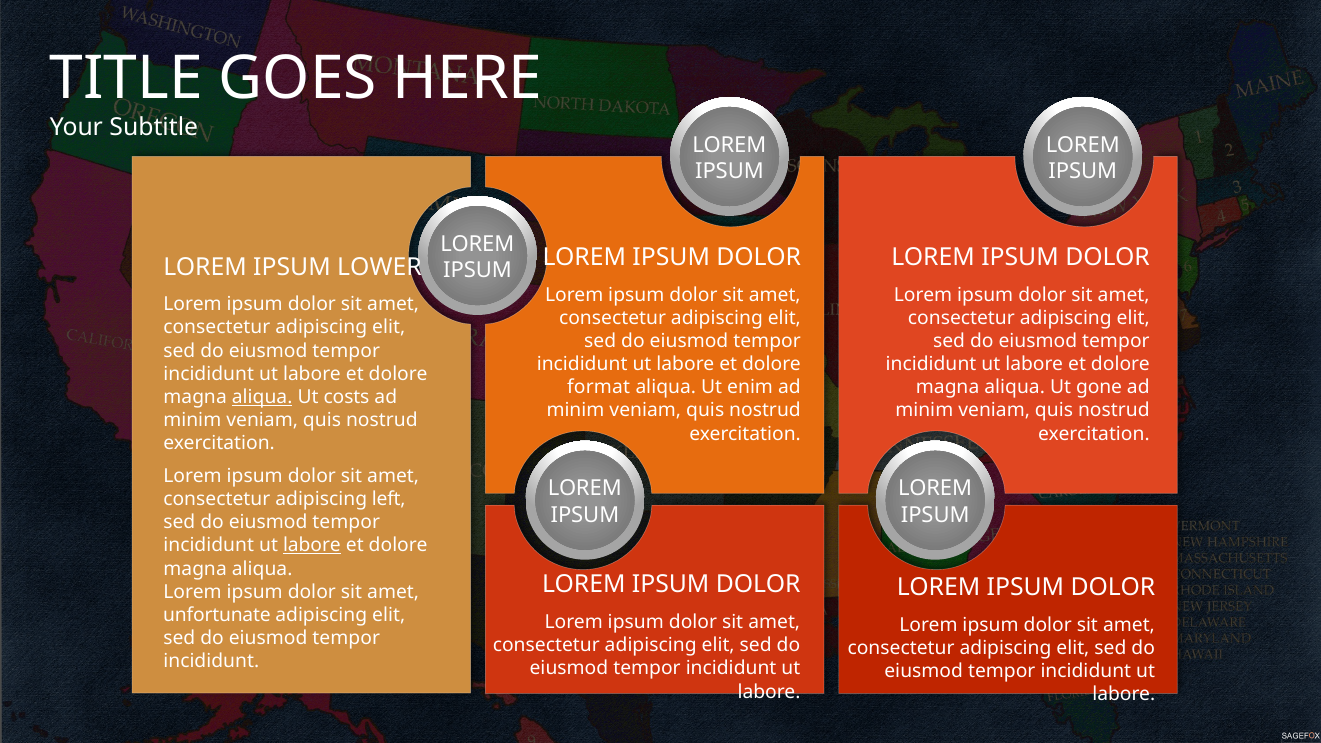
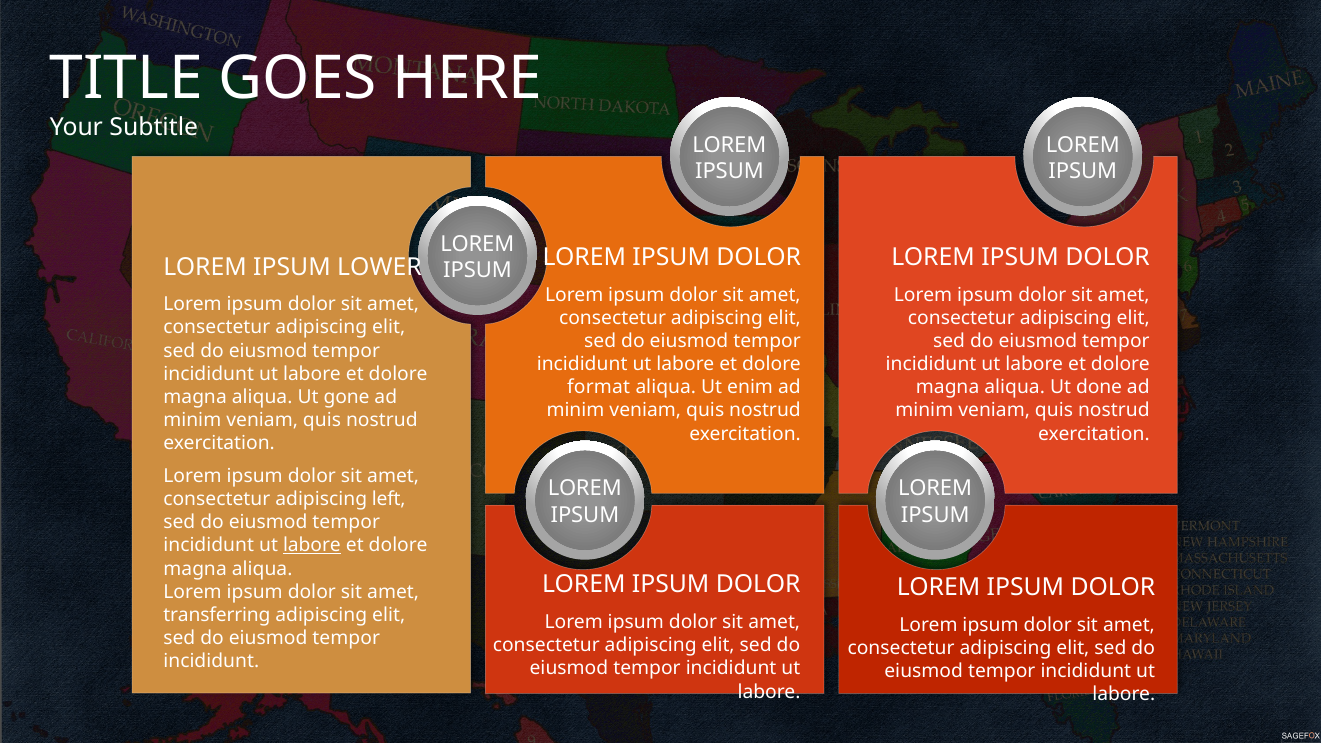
gone: gone -> done
aliqua at (262, 397) underline: present -> none
costs: costs -> gone
unfortunate: unfortunate -> transferring
